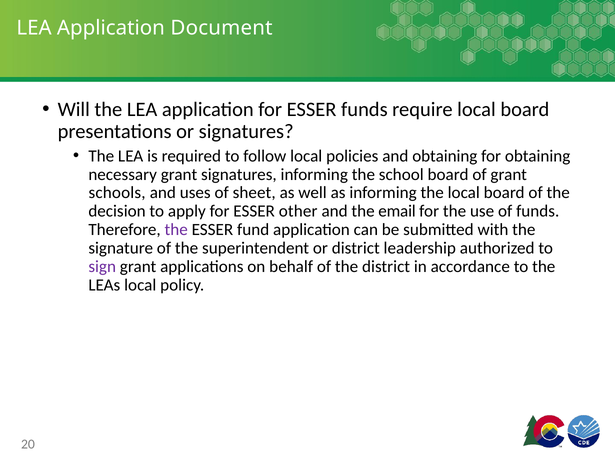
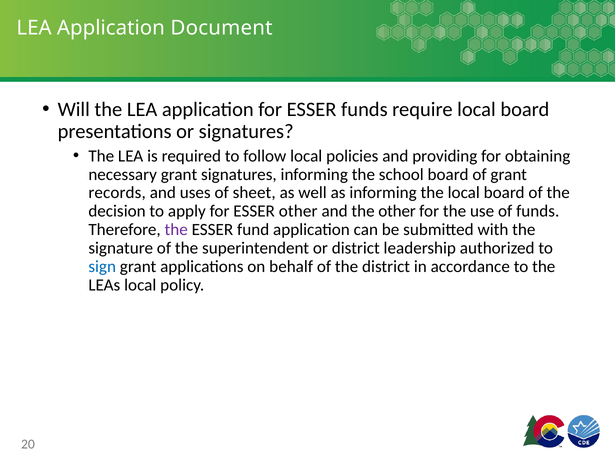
and obtaining: obtaining -> providing
schools: schools -> records
the email: email -> other
sign colour: purple -> blue
